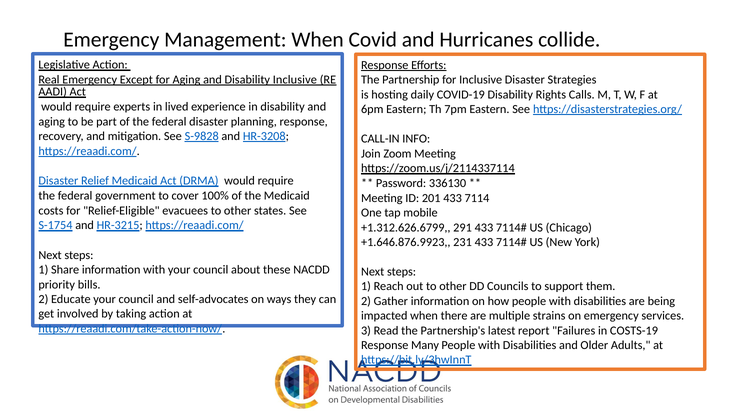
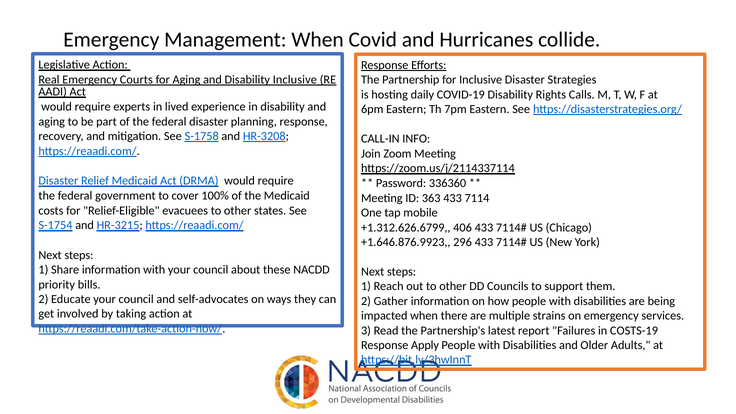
Except: Except -> Courts
S-9828: S-9828 -> S-1758
336130: 336130 -> 336360
201: 201 -> 363
291: 291 -> 406
231: 231 -> 296
Many: Many -> Apply
